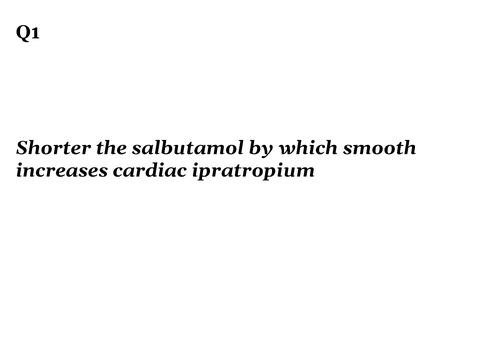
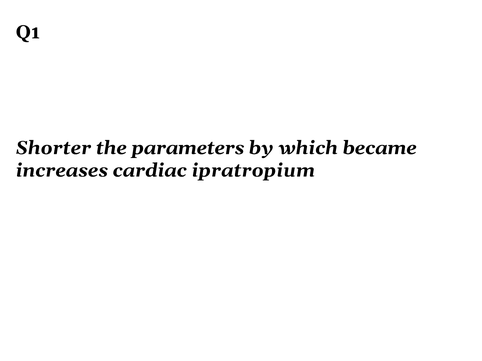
salbutamol: salbutamol -> parameters
smooth: smooth -> became
